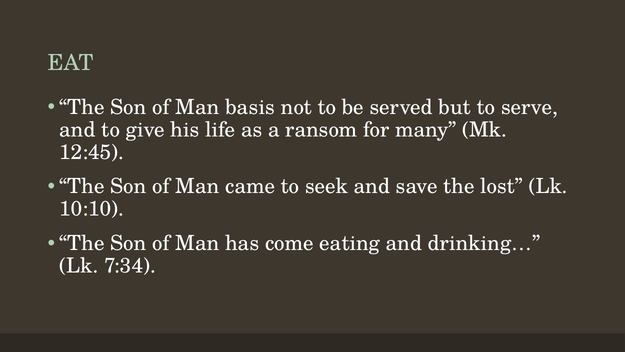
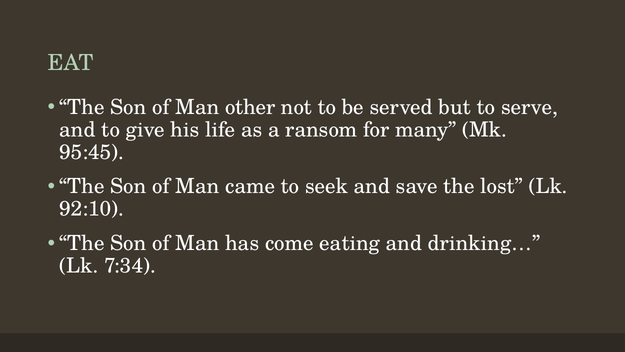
basis: basis -> other
12:45: 12:45 -> 95:45
10:10: 10:10 -> 92:10
